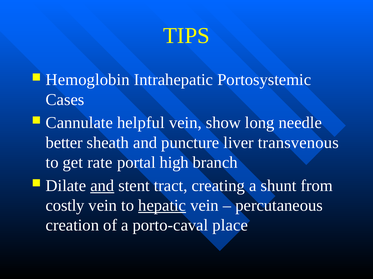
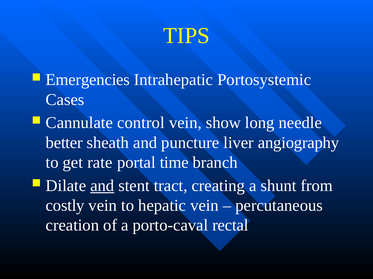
Hemoglobin: Hemoglobin -> Emergencies
helpful: helpful -> control
transvenous: transvenous -> angiography
high: high -> time
hepatic underline: present -> none
place: place -> rectal
